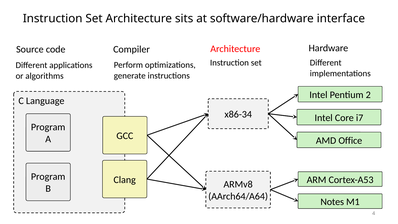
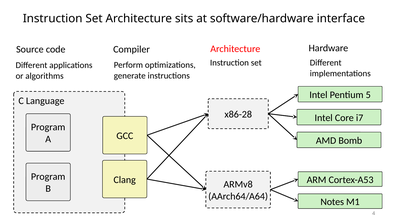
2: 2 -> 5
x86-34: x86-34 -> x86-28
Office: Office -> Bomb
